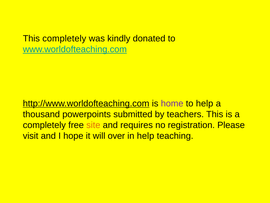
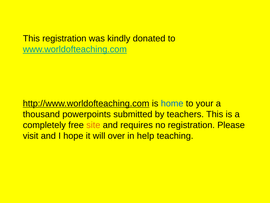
This completely: completely -> registration
home colour: purple -> blue
to help: help -> your
